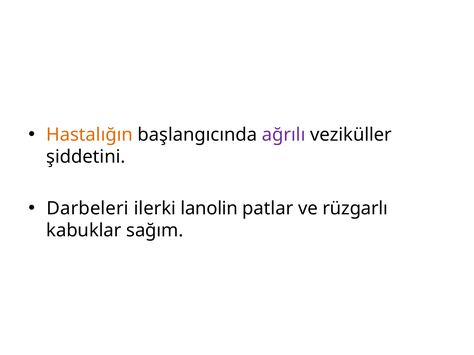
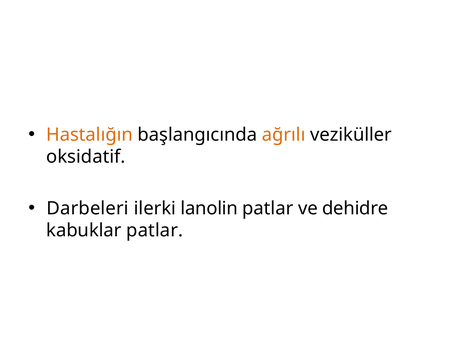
ağrılı colour: purple -> orange
şiddetini: şiddetini -> oksidatif
rüzgarlı: rüzgarlı -> dehidre
kabuklar sağım: sağım -> patlar
